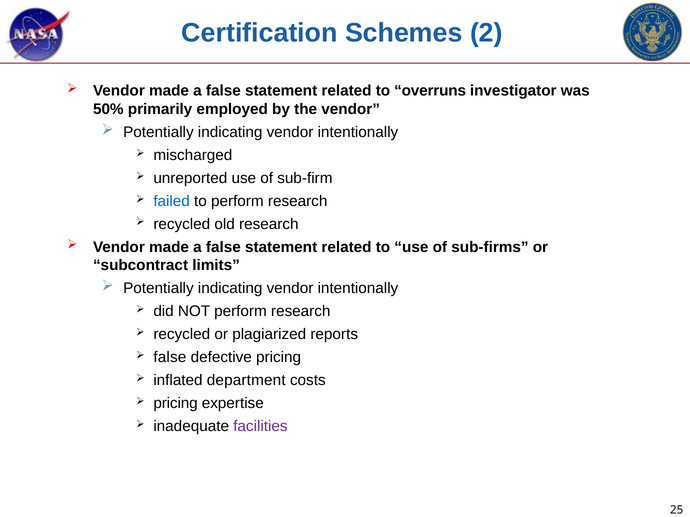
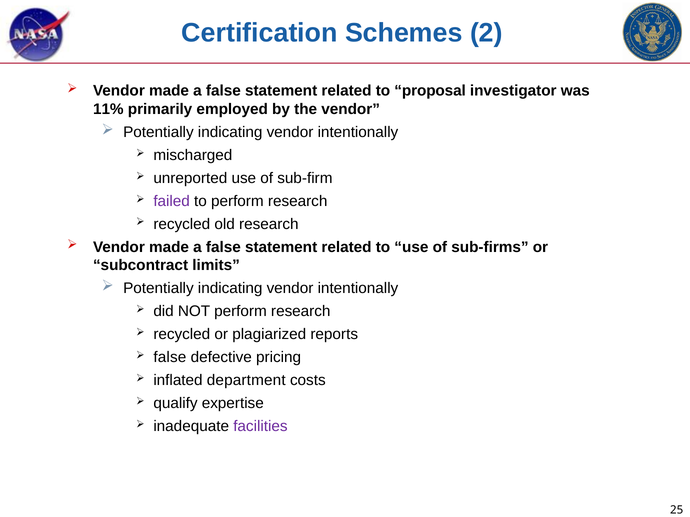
overruns: overruns -> proposal
50%: 50% -> 11%
failed colour: blue -> purple
pricing at (176, 404): pricing -> qualify
